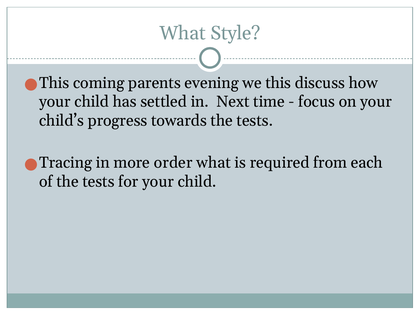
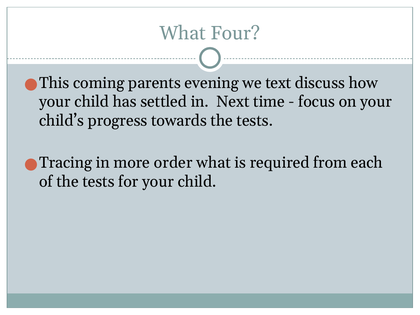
Style: Style -> Four
we this: this -> text
